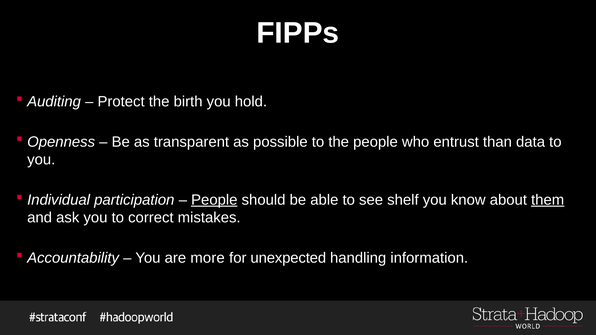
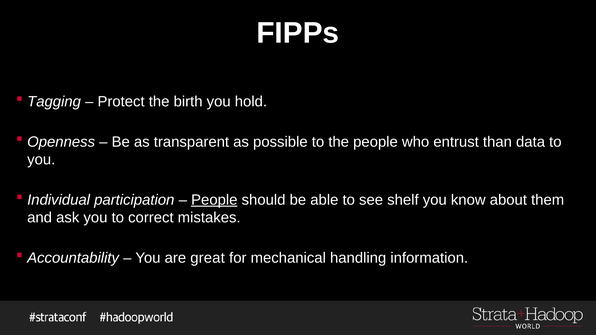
Auditing: Auditing -> Tagging
them underline: present -> none
more: more -> great
unexpected: unexpected -> mechanical
